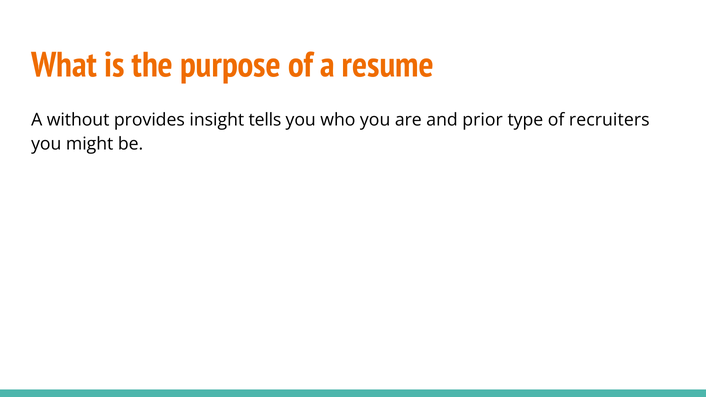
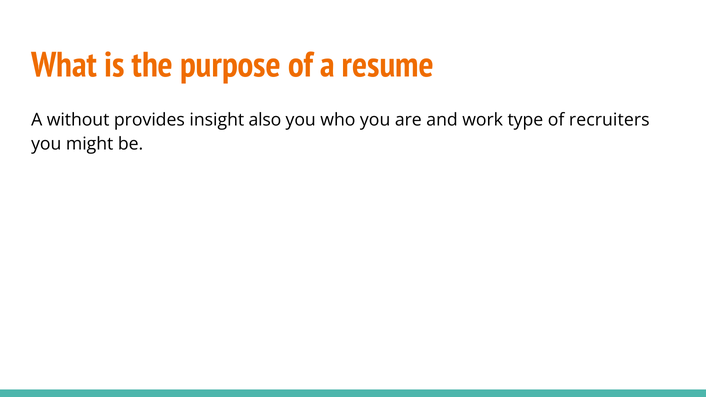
tells: tells -> also
prior: prior -> work
